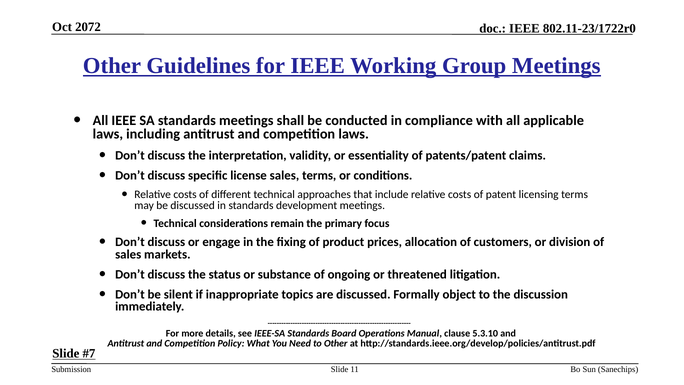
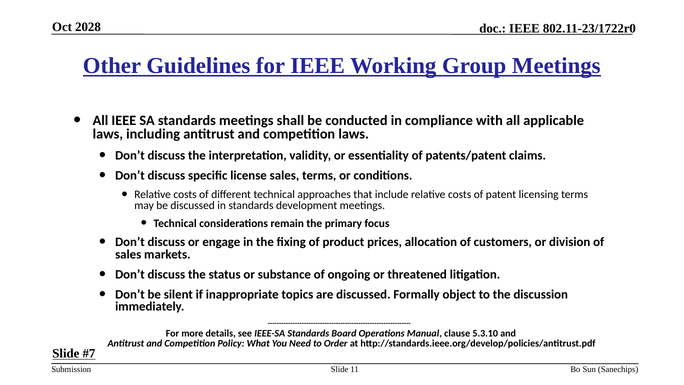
2072: 2072 -> 2028
to Other: Other -> Order
